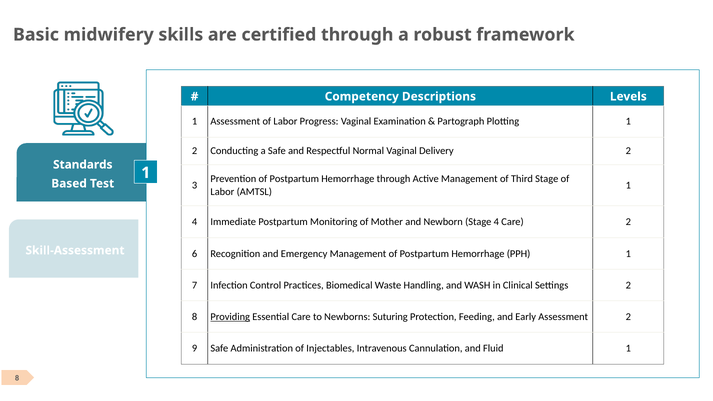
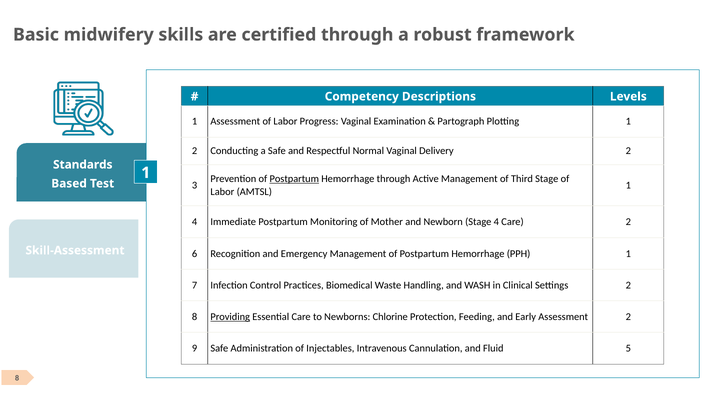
Postpartum at (294, 179) underline: none -> present
Suturing: Suturing -> Chlorine
Fluid 1: 1 -> 5
